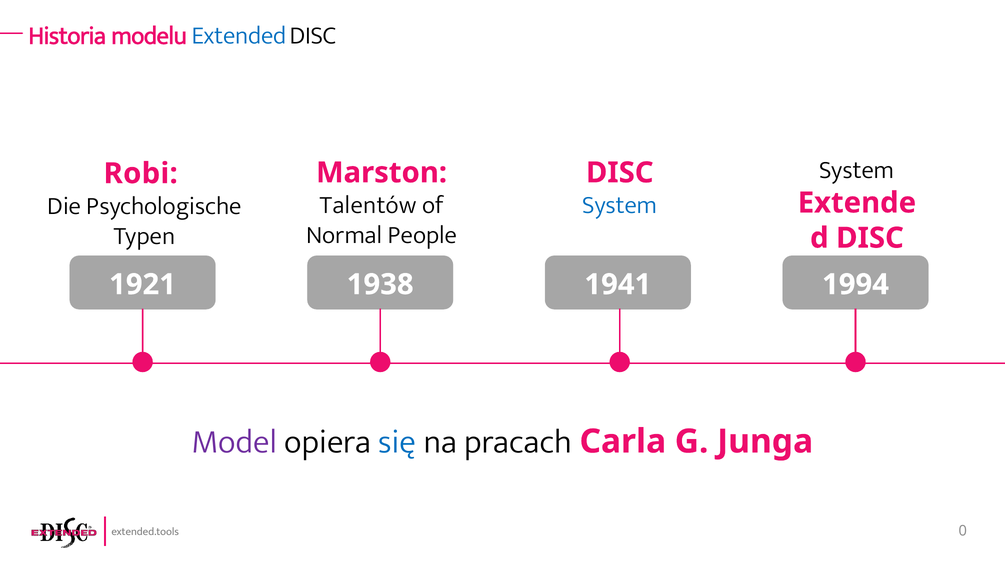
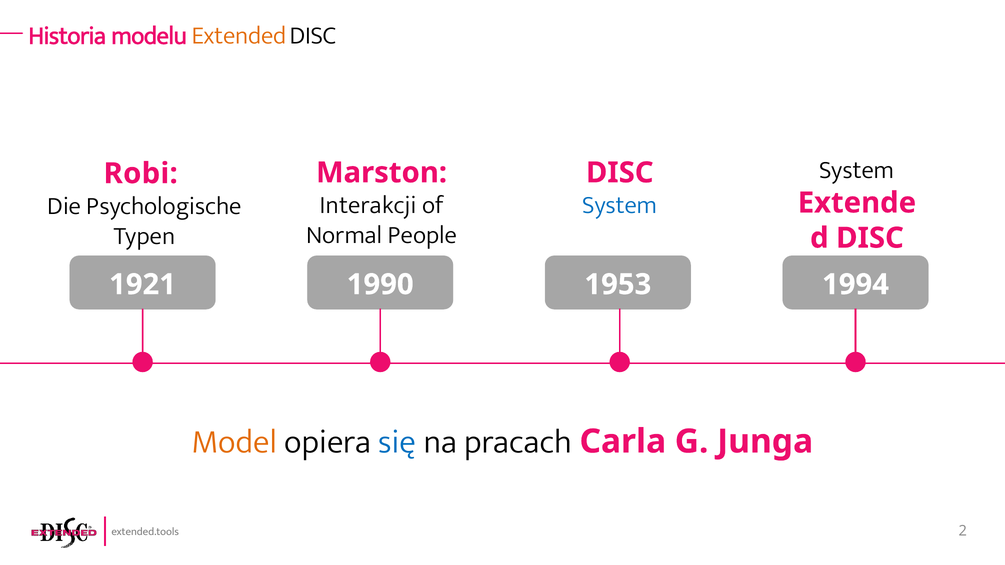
Extended colour: blue -> orange
Talentów: Talentów -> Interakcji
1938: 1938 -> 1990
1941: 1941 -> 1953
Model colour: purple -> orange
0: 0 -> 2
